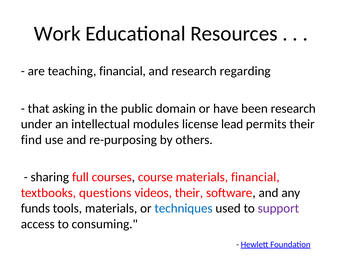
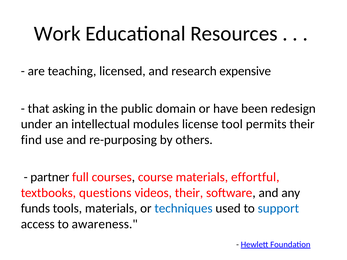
teaching financial: financial -> licensed
regarding: regarding -> expensive
been research: research -> redesign
lead: lead -> tool
sharing: sharing -> partner
materials financial: financial -> effortful
support colour: purple -> blue
consuming: consuming -> awareness
